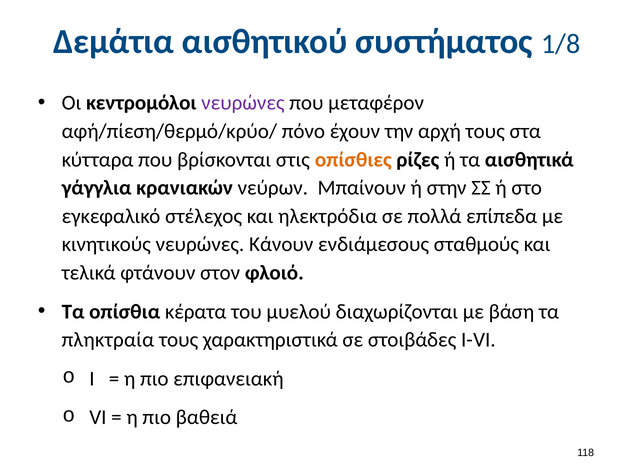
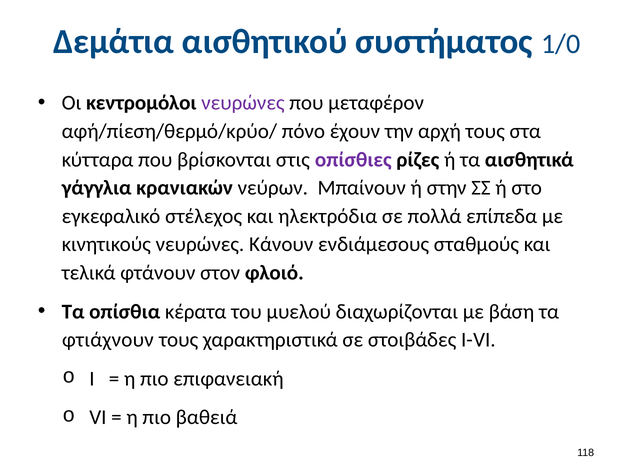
1/8: 1/8 -> 1/0
οπίσθιες colour: orange -> purple
πληκτραία: πληκτραία -> φτιάχνουν
